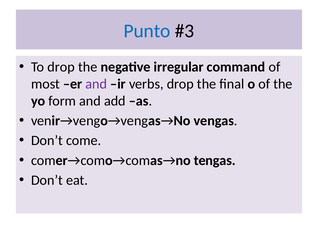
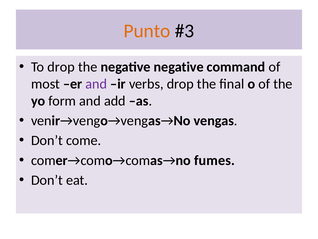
Punto colour: blue -> orange
negative irregular: irregular -> negative
tengas: tengas -> fumes
